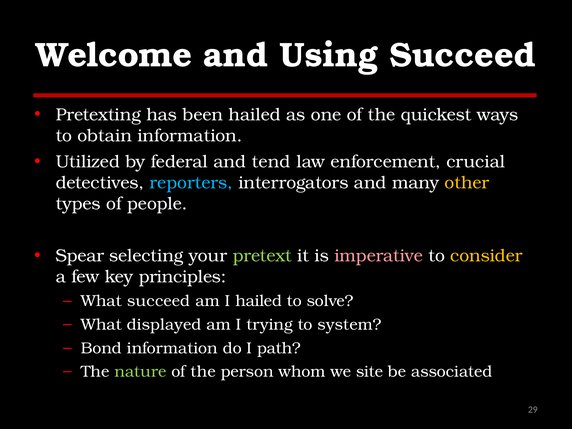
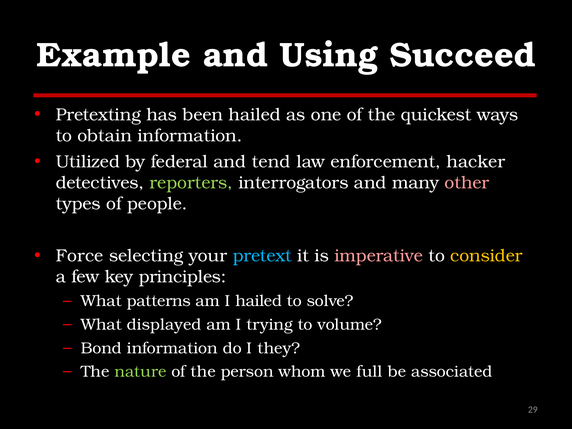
Welcome: Welcome -> Example
crucial: crucial -> hacker
reporters colour: light blue -> light green
other colour: yellow -> pink
Spear: Spear -> Force
pretext colour: light green -> light blue
What succeed: succeed -> patterns
system: system -> volume
path: path -> they
site: site -> full
